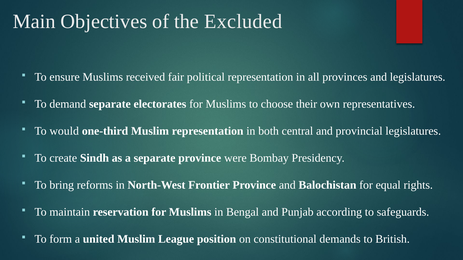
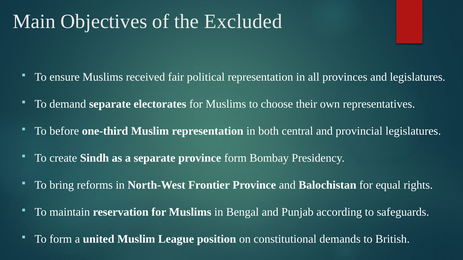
would: would -> before
province were: were -> form
